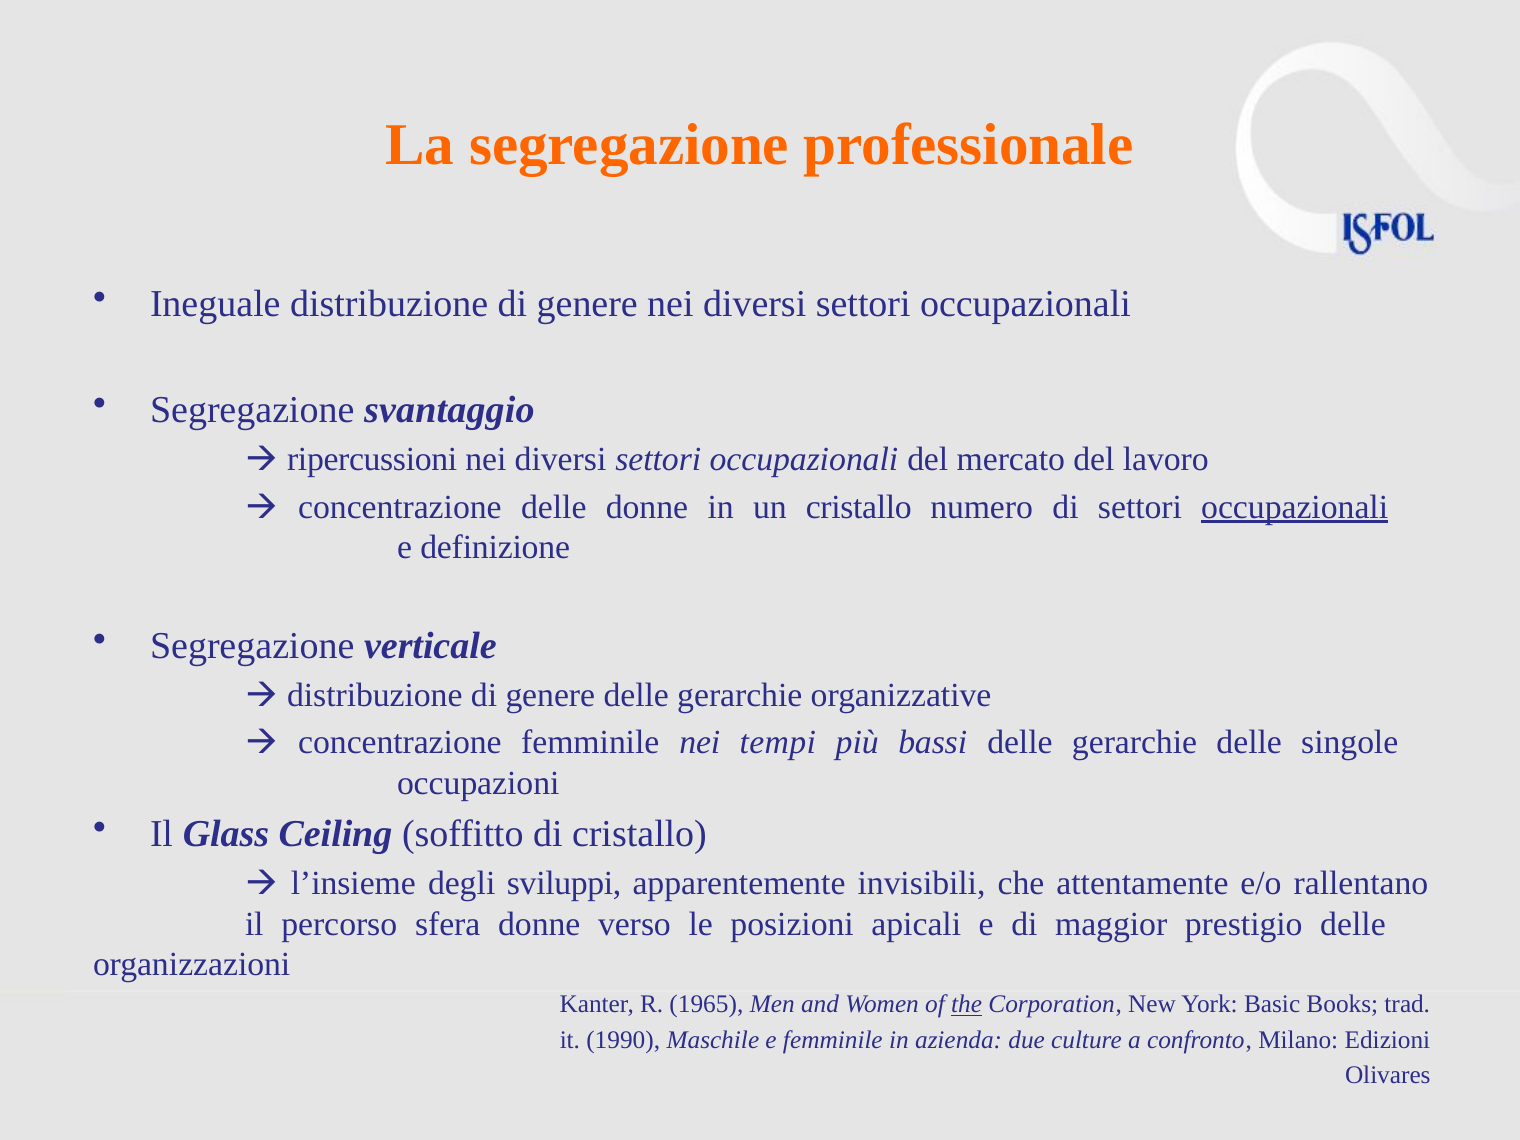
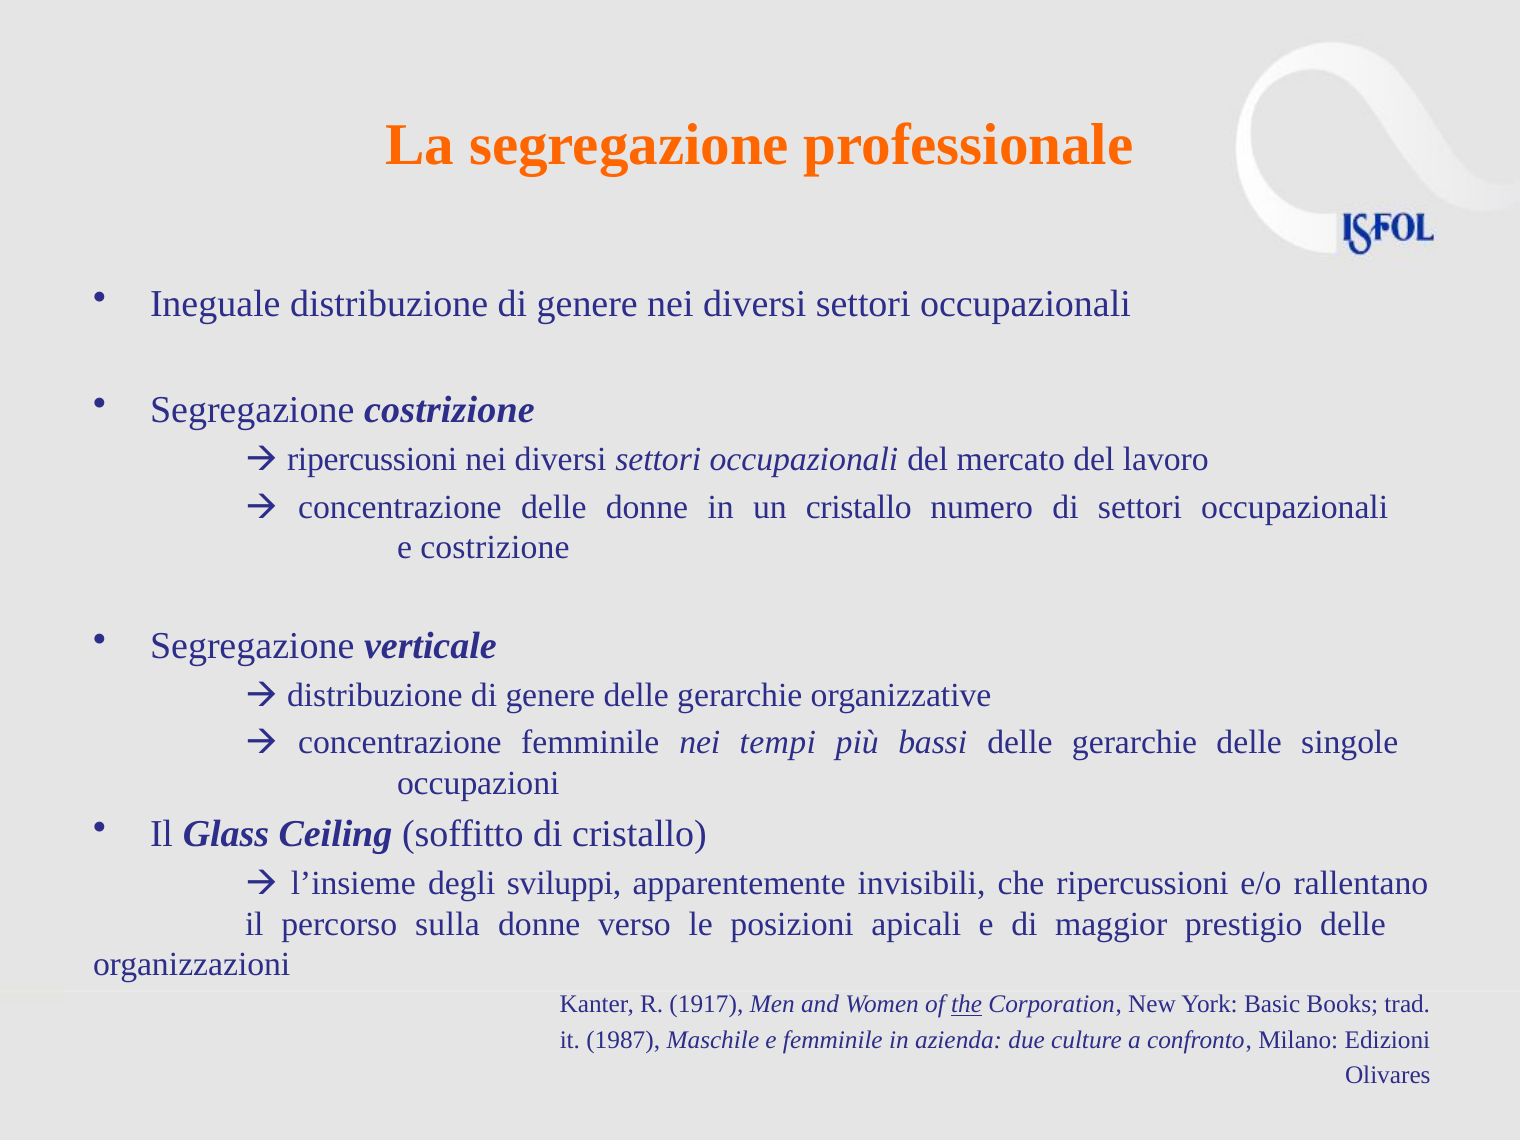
Segregazione svantaggio: svantaggio -> costrizione
occupazionali at (1295, 507) underline: present -> none
e definizione: definizione -> costrizione
che attentamente: attentamente -> ripercussioni
sfera: sfera -> sulla
1965: 1965 -> 1917
1990: 1990 -> 1987
